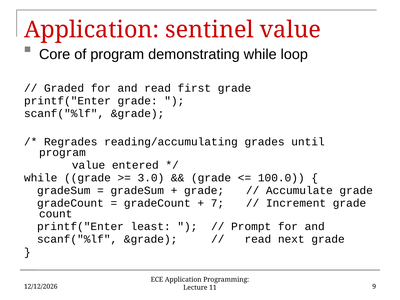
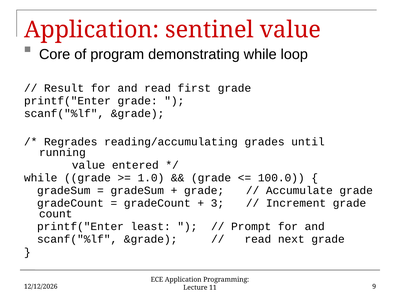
Graded: Graded -> Result
program at (62, 152): program -> running
3.0: 3.0 -> 1.0
7: 7 -> 3
